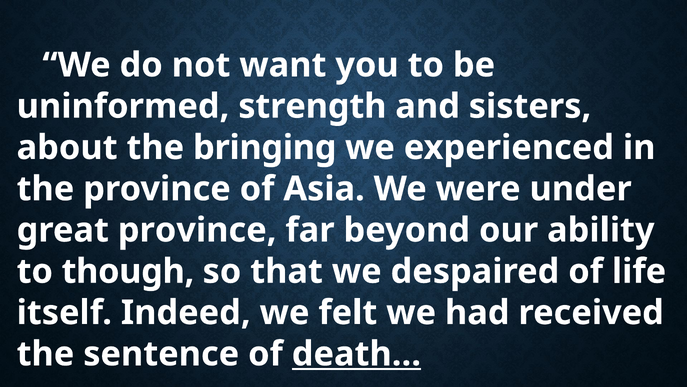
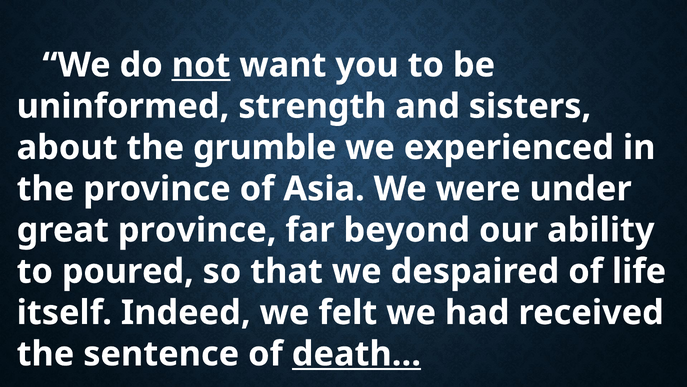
not underline: none -> present
bringing: bringing -> grumble
though: though -> poured
